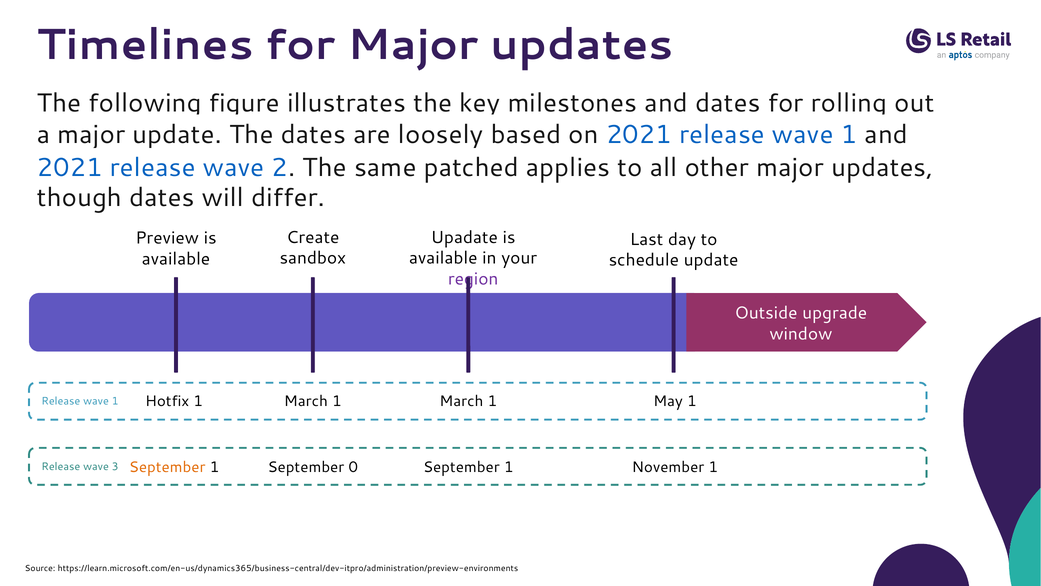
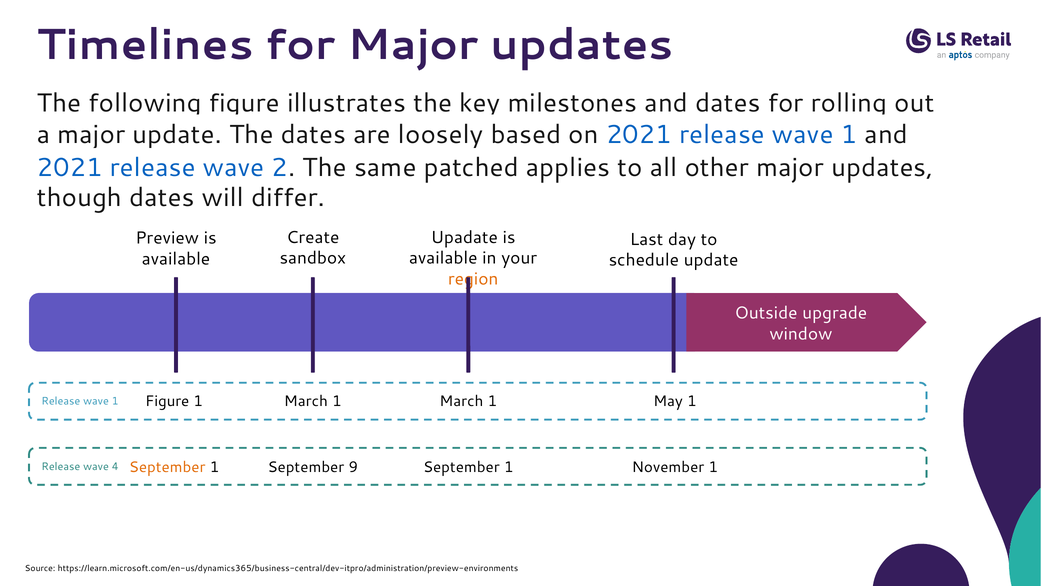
region colour: purple -> orange
Hotfix at (167, 401): Hotfix -> Figure
0: 0 -> 9
3: 3 -> 4
